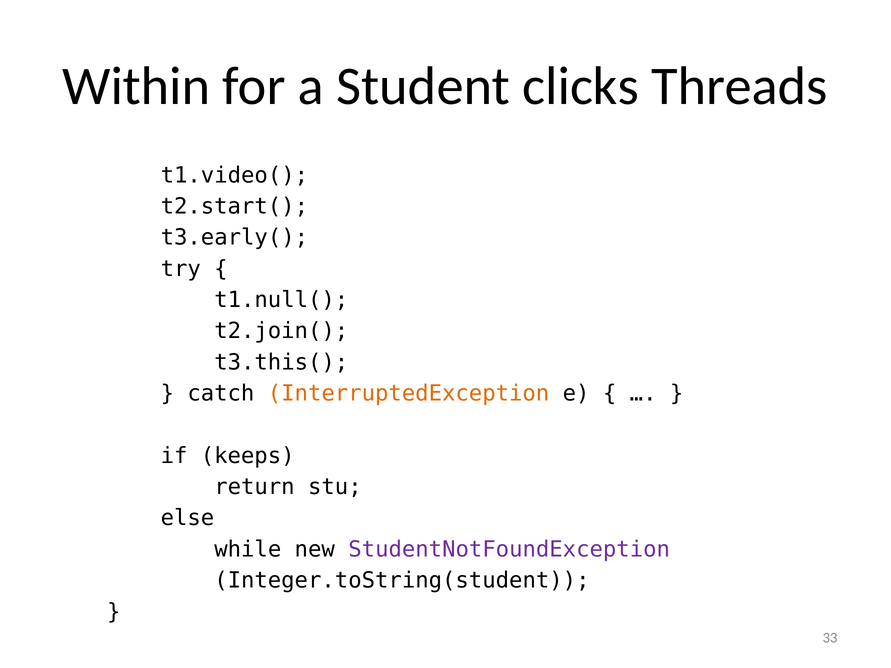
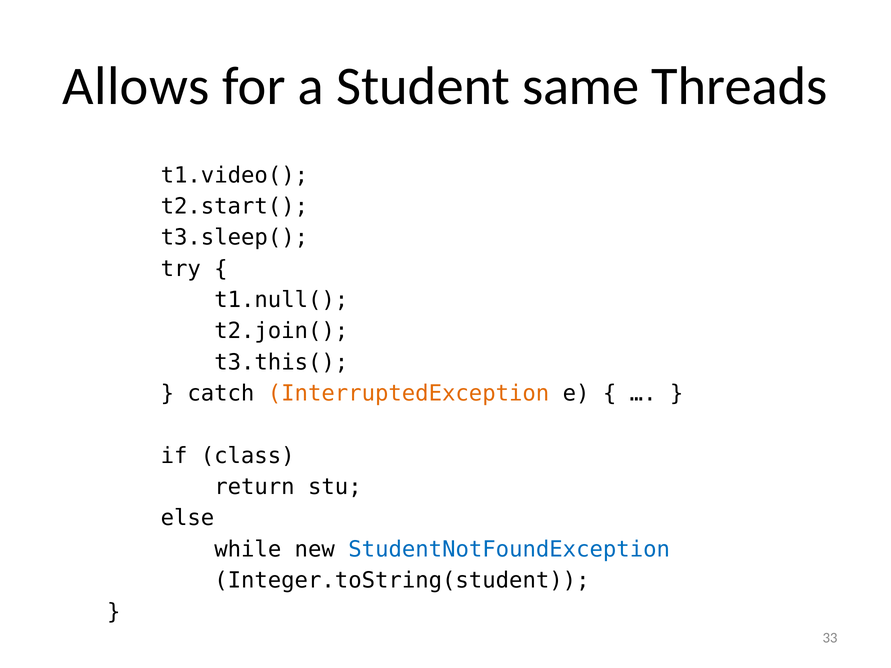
Within: Within -> Allows
clicks: clicks -> same
t3.early(: t3.early( -> t3.sleep(
keeps: keeps -> class
StudentNotFoundException colour: purple -> blue
